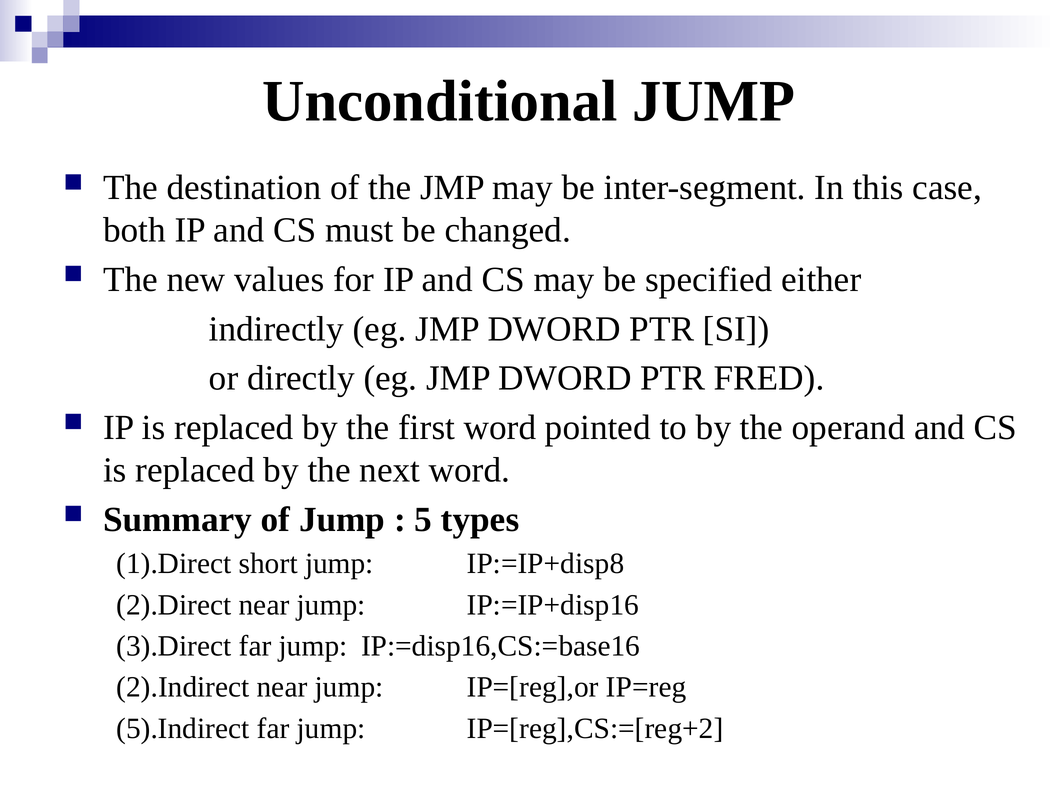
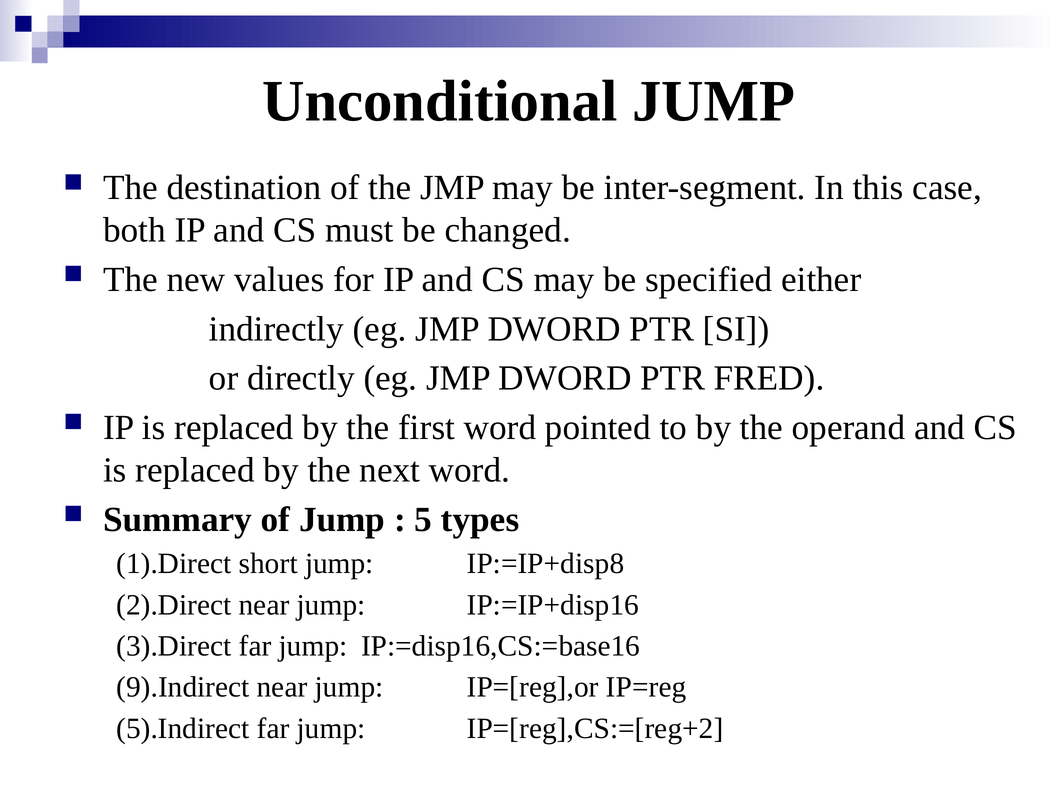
2).Indirect: 2).Indirect -> 9).Indirect
